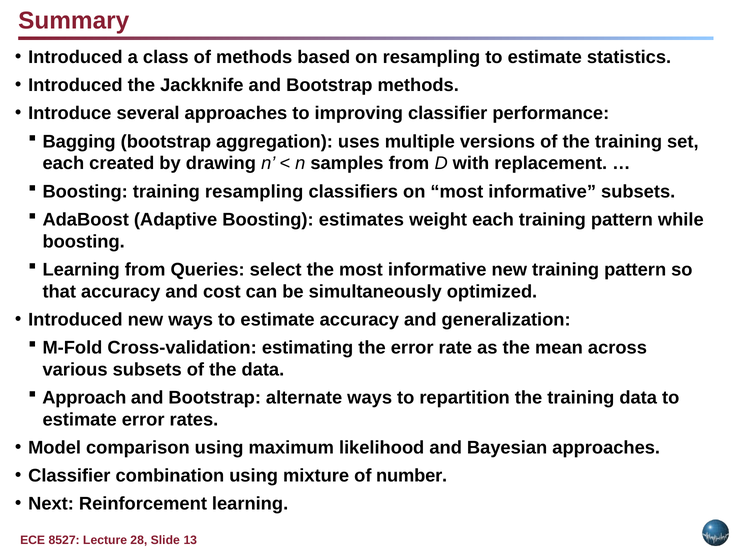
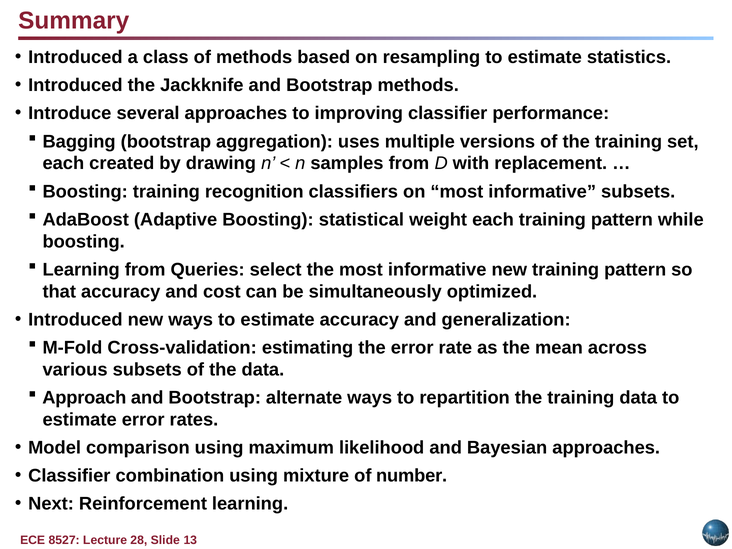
training resampling: resampling -> recognition
estimates: estimates -> statistical
